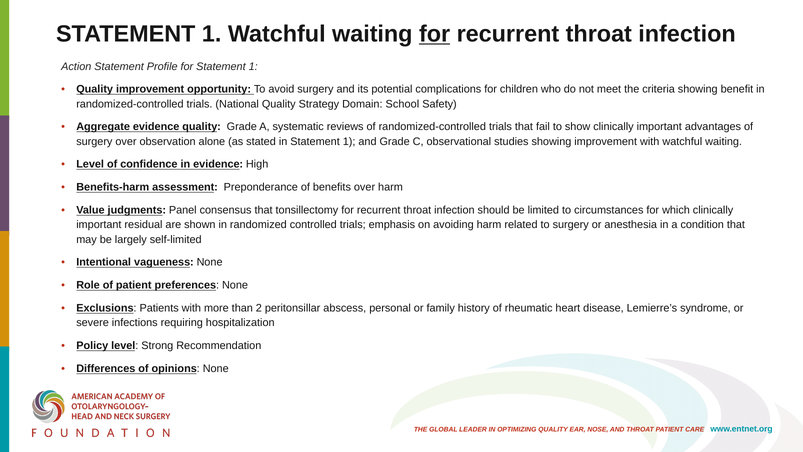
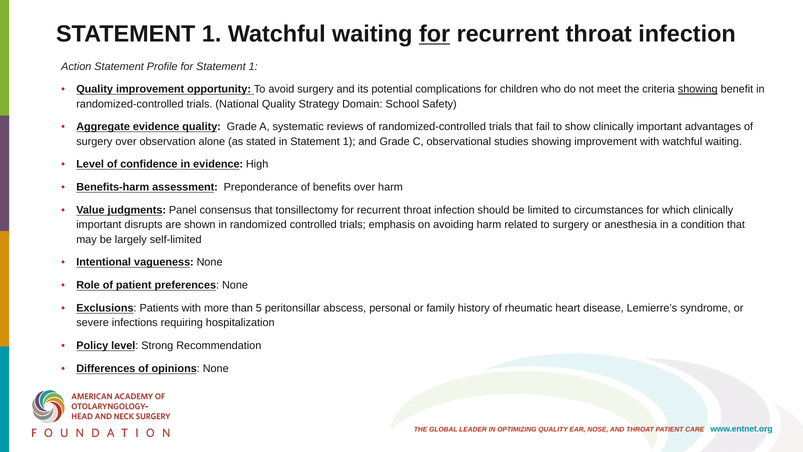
showing at (698, 89) underline: none -> present
residual: residual -> disrupts
2: 2 -> 5
